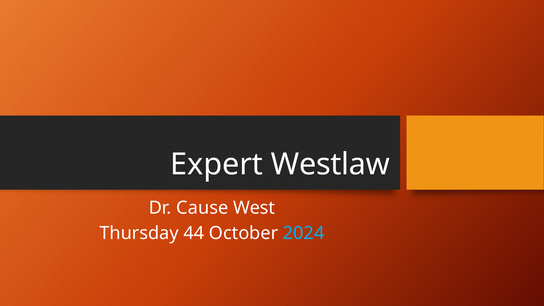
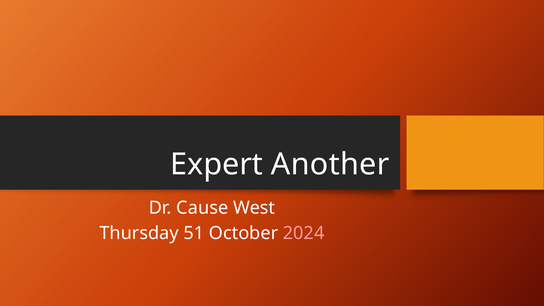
Westlaw: Westlaw -> Another
44: 44 -> 51
2024 colour: light blue -> pink
